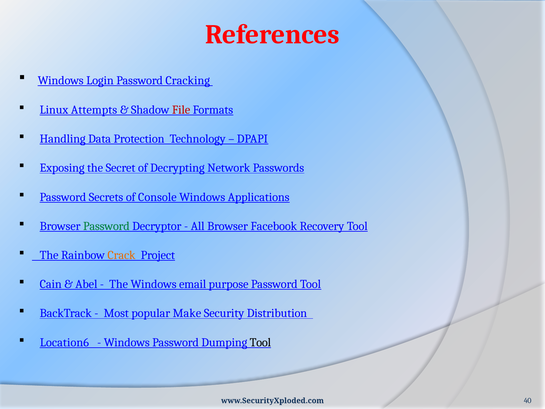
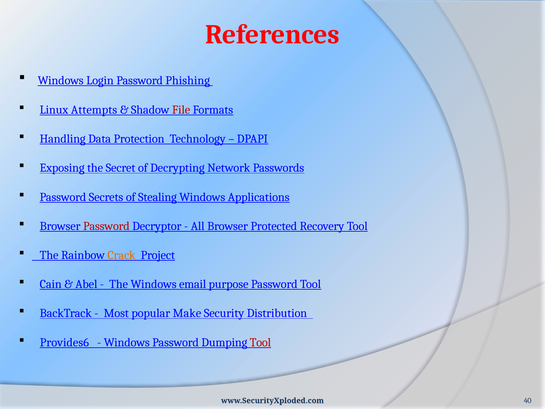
Cracking: Cracking -> Phishing
Console: Console -> Stealing
Password at (106, 226) colour: green -> red
Facebook: Facebook -> Protected
Location6: Location6 -> Provides6
Tool at (260, 342) colour: black -> red
